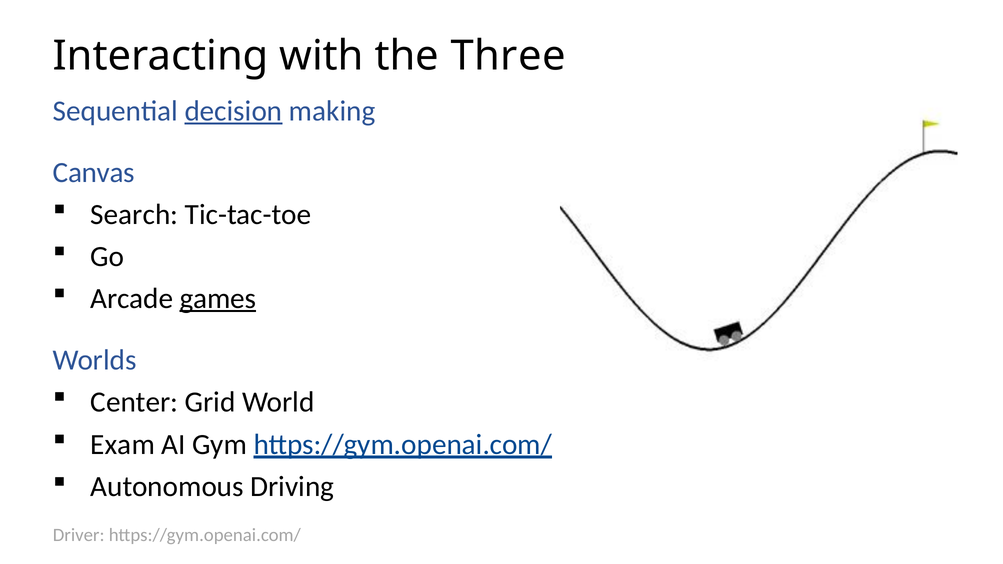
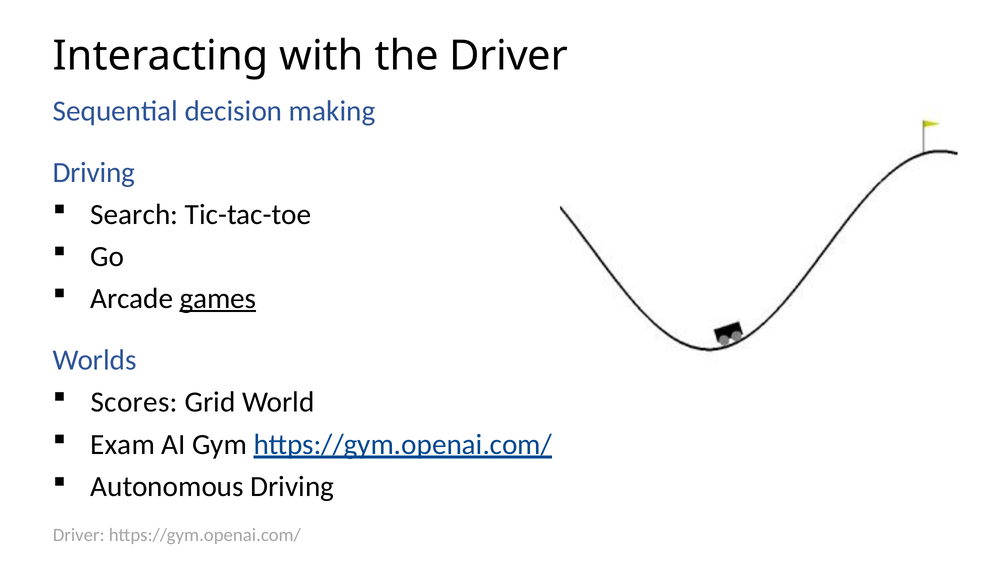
the Three: Three -> Driver
decision underline: present -> none
Canvas at (94, 172): Canvas -> Driving
Center: Center -> Scores
